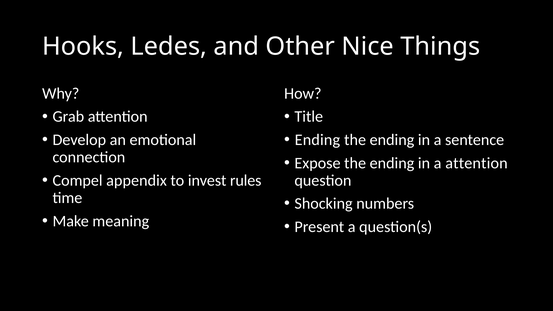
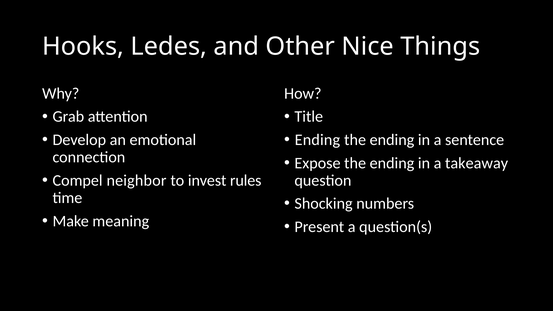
a attention: attention -> takeaway
appendix: appendix -> neighbor
